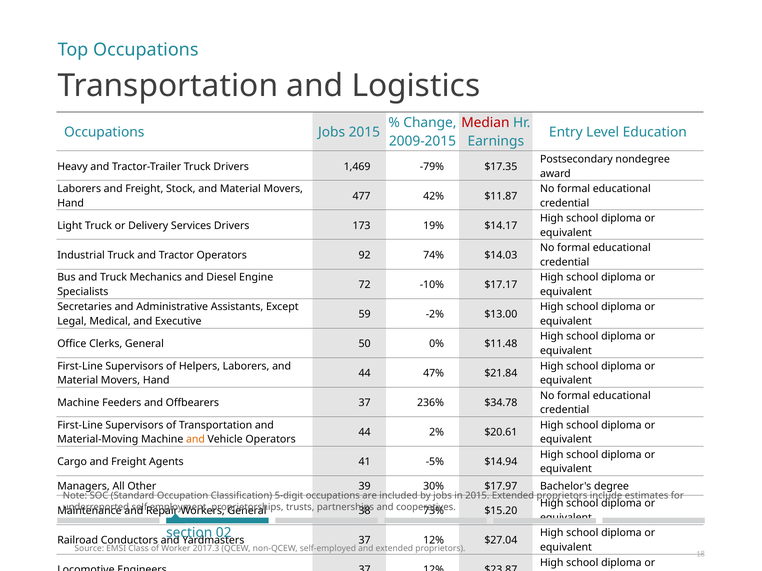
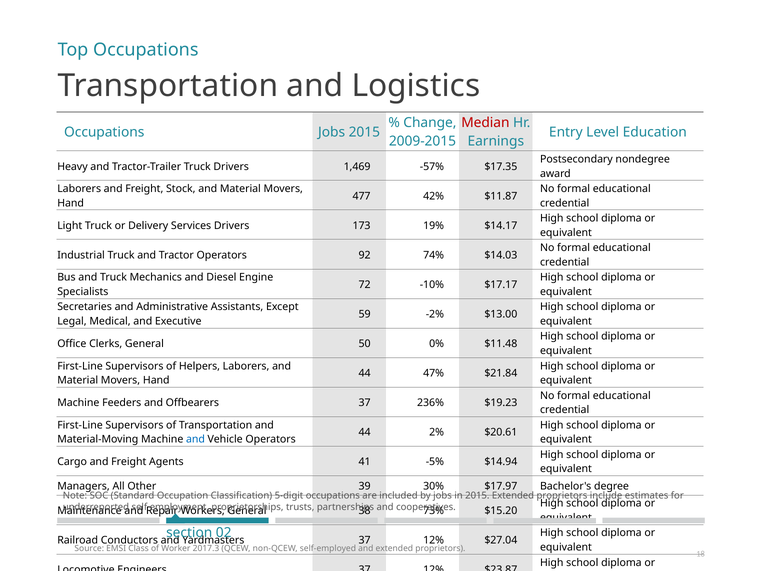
-79%: -79% -> -57%
$34.78: $34.78 -> $19.23
and at (196, 440) colour: orange -> blue
